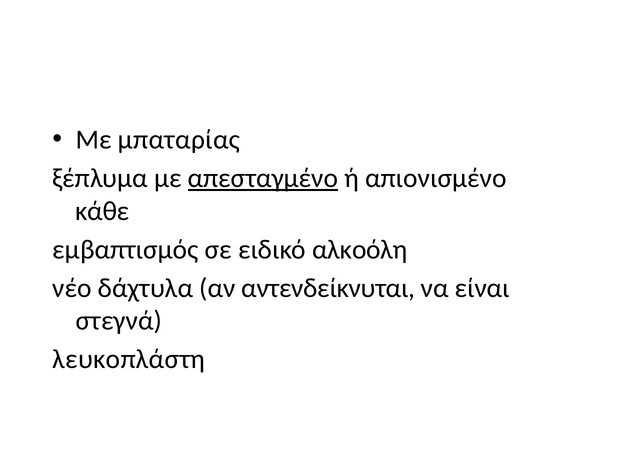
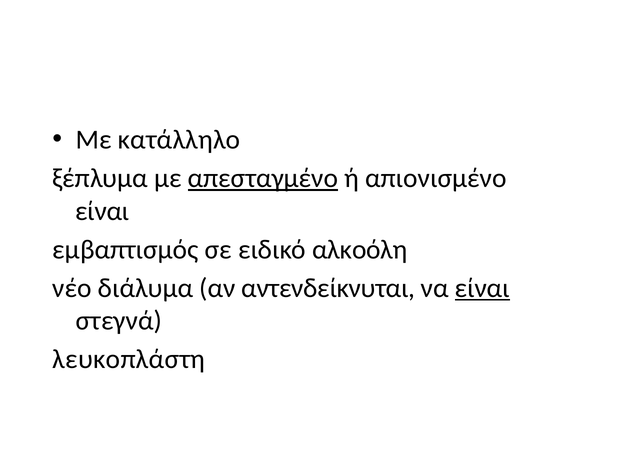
μπαταρίας: μπαταρίας -> κατάλληλο
κάθε at (102, 211): κάθε -> είναι
δάχτυλα: δάχτυλα -> διάλυμα
είναι at (482, 288) underline: none -> present
